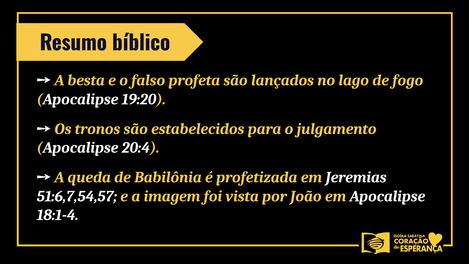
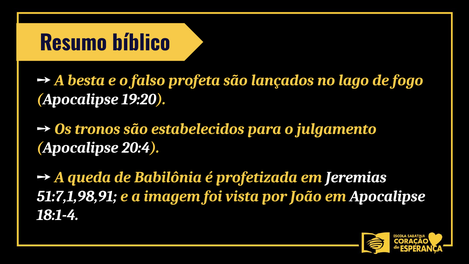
51:6,7,54,57: 51:6,7,54,57 -> 51:7,1,98,91
